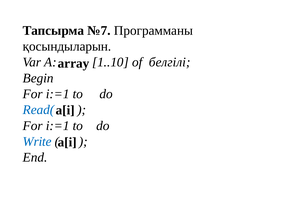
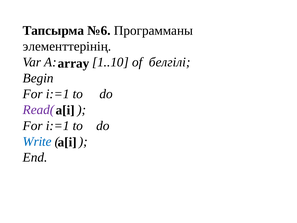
№7: №7 -> №6
қосындыларын: қосындыларын -> элементтерінің
Read( colour: blue -> purple
